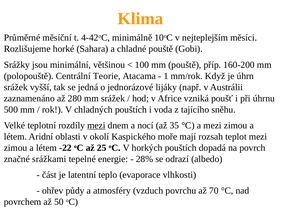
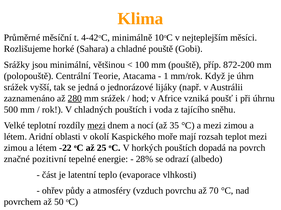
160-200: 160-200 -> 872-200
280 underline: none -> present
srážkami: srážkami -> pozitivní
